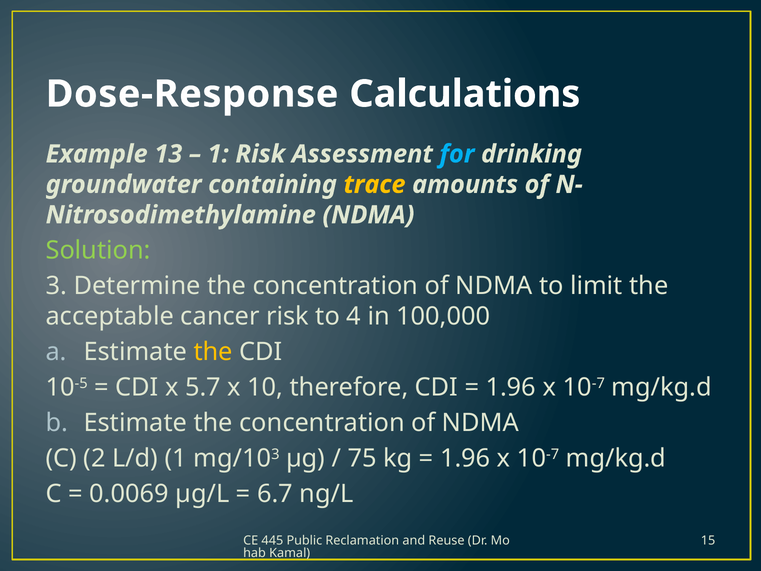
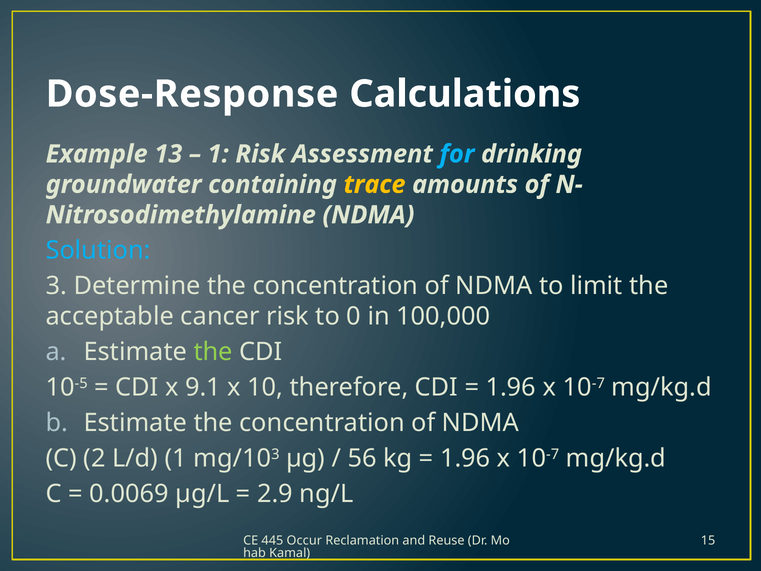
Solution colour: light green -> light blue
4: 4 -> 0
the at (213, 352) colour: yellow -> light green
5.7: 5.7 -> 9.1
75: 75 -> 56
6.7: 6.7 -> 2.9
Public: Public -> Occur
